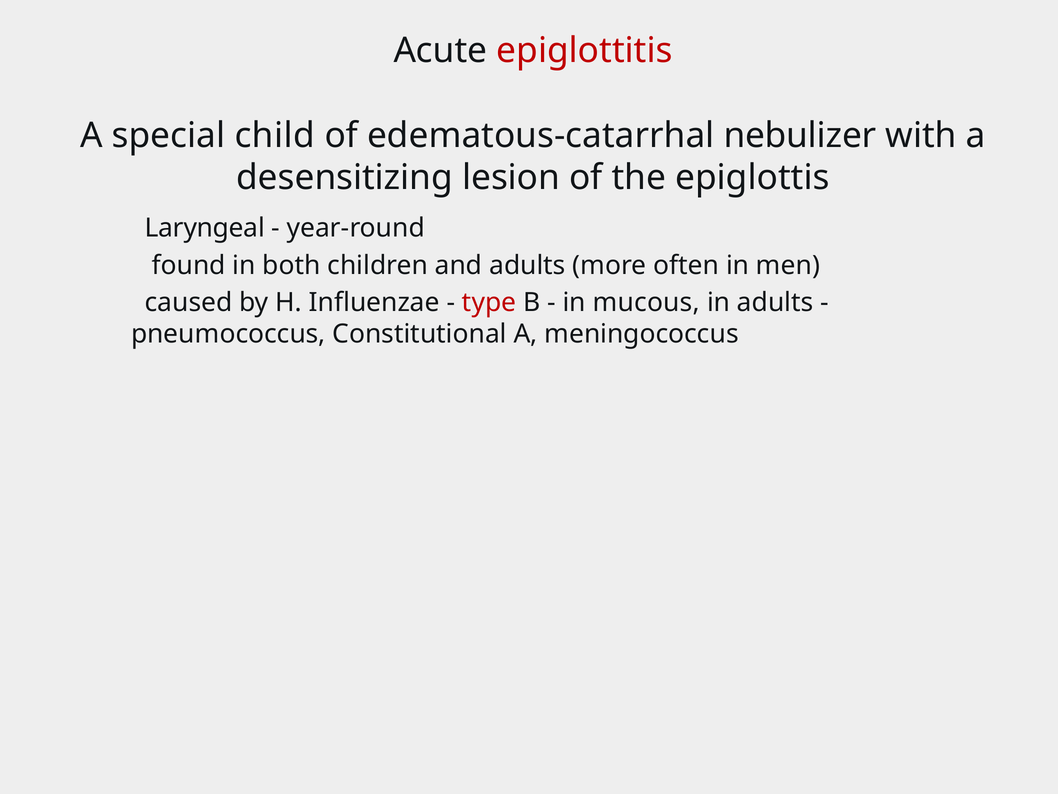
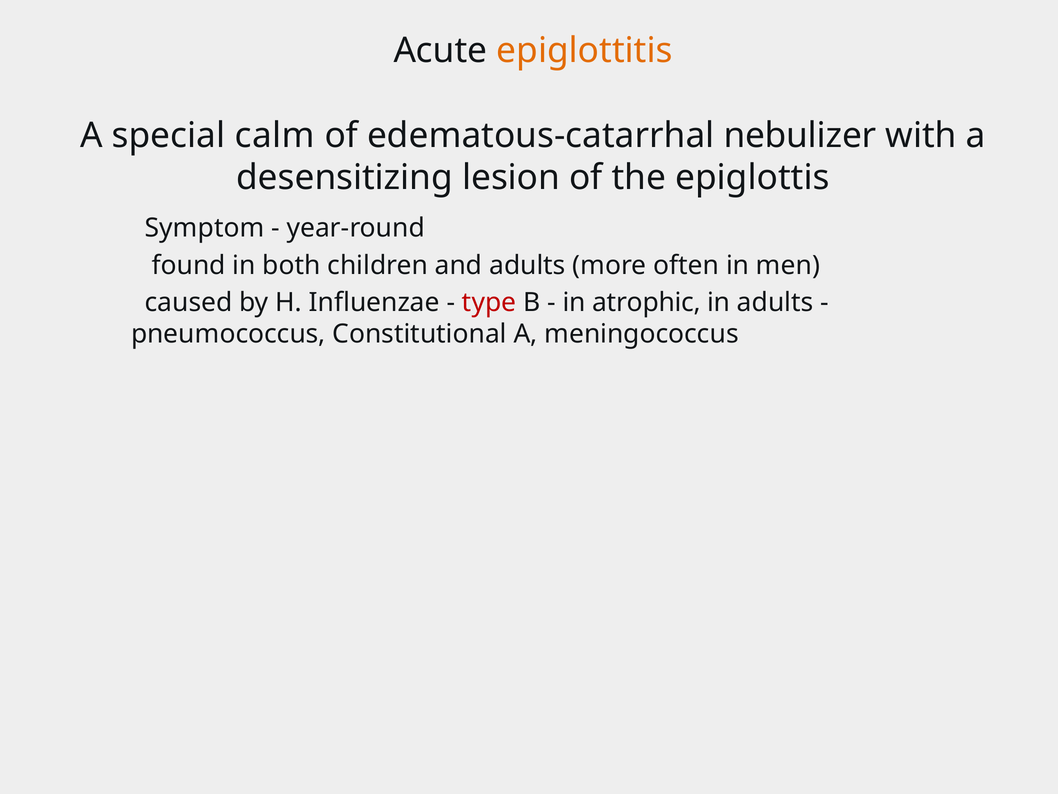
epiglottitis colour: red -> orange
child: child -> calm
Laryngeal: Laryngeal -> Symptom
mucous: mucous -> atrophic
